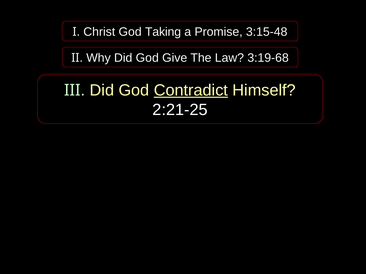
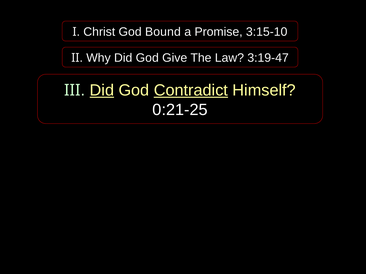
Taking: Taking -> Bound
3:15-48: 3:15-48 -> 3:15-10
3:19-68: 3:19-68 -> 3:19-47
Did at (102, 90) underline: none -> present
2:21-25: 2:21-25 -> 0:21-25
